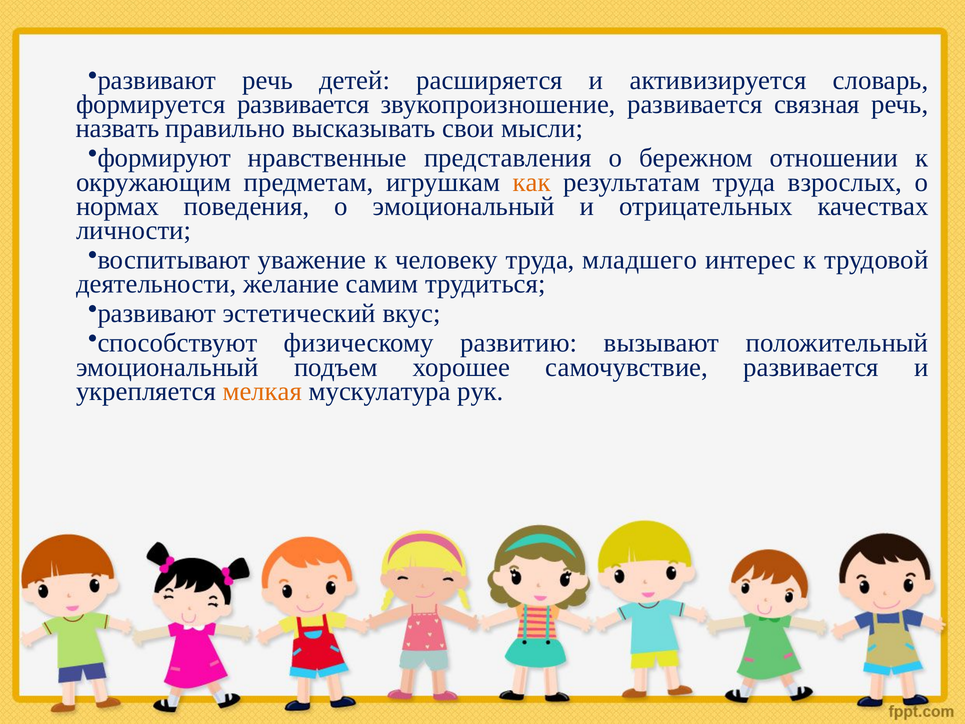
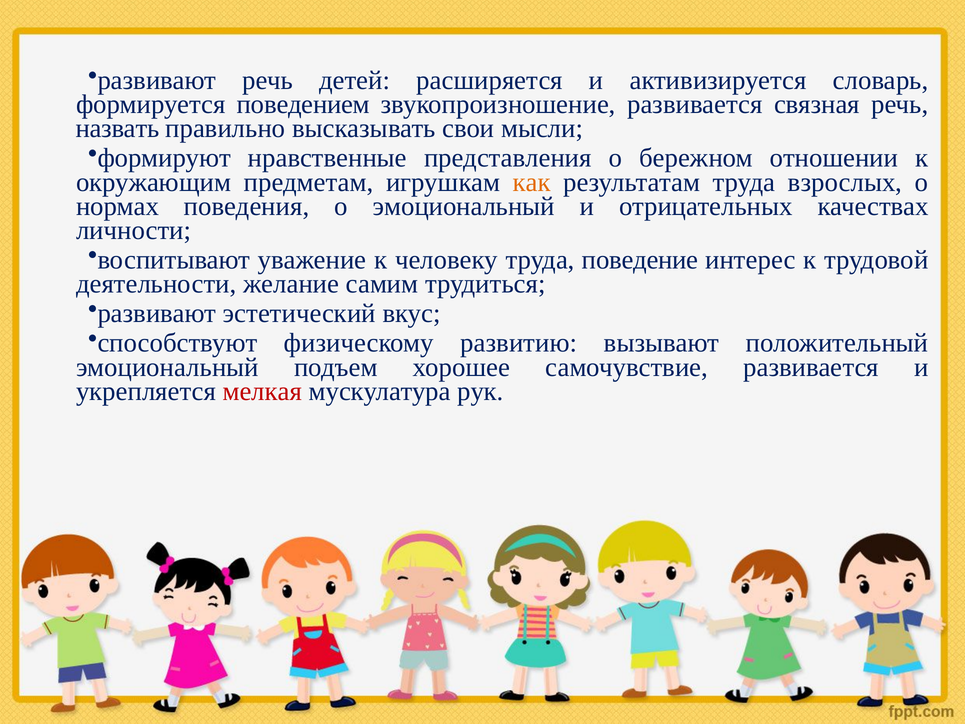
формируется развивается: развивается -> поведением
младшего: младшего -> поведение
мелкая colour: orange -> red
